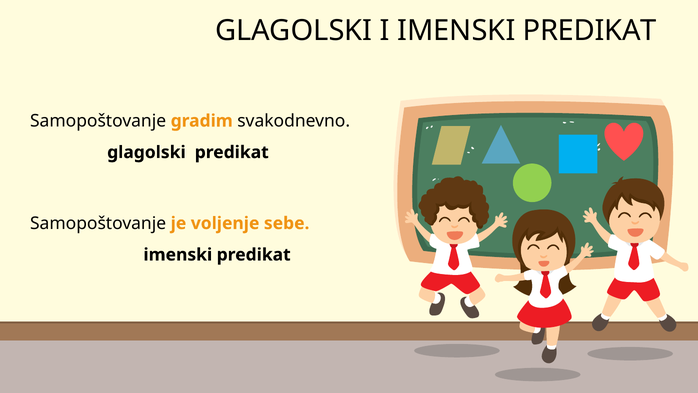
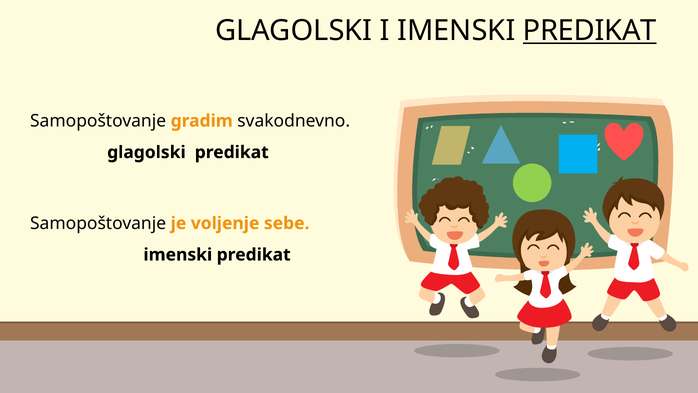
PREDIKAT at (590, 31) underline: none -> present
